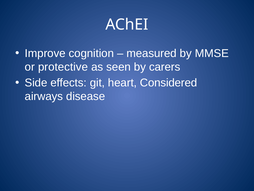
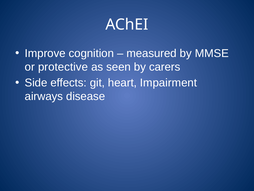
Considered: Considered -> Impairment
